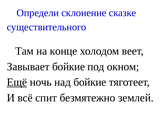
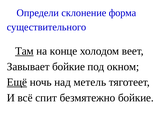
сказке: сказке -> форма
Там underline: none -> present
над бойкие: бойкие -> метель
безмятежно землей: землей -> бойкие
